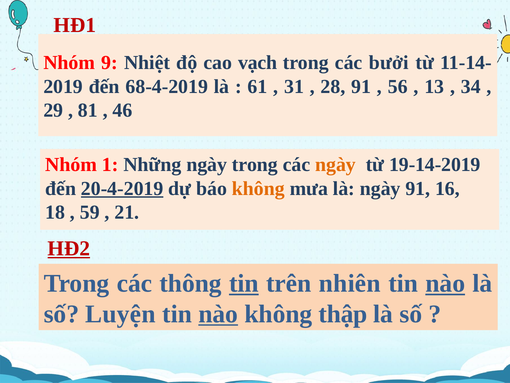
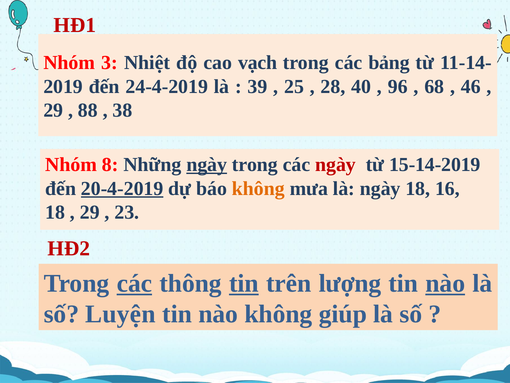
9: 9 -> 3
bưởi: bưởi -> bảng
68-4-2019: 68-4-2019 -> 24-4-2019
61: 61 -> 39
31: 31 -> 25
28 91: 91 -> 40
56: 56 -> 96
13: 13 -> 68
34: 34 -> 46
81: 81 -> 88
46: 46 -> 38
1: 1 -> 8
ngày at (207, 165) underline: none -> present
ngày at (336, 165) colour: orange -> red
19-14-2019: 19-14-2019 -> 15-14-2019
ngày 91: 91 -> 18
59 at (90, 212): 59 -> 29
21: 21 -> 23
HĐ2 underline: present -> none
các at (134, 283) underline: none -> present
nhiên: nhiên -> lượng
nào at (218, 314) underline: present -> none
thập: thập -> giúp
